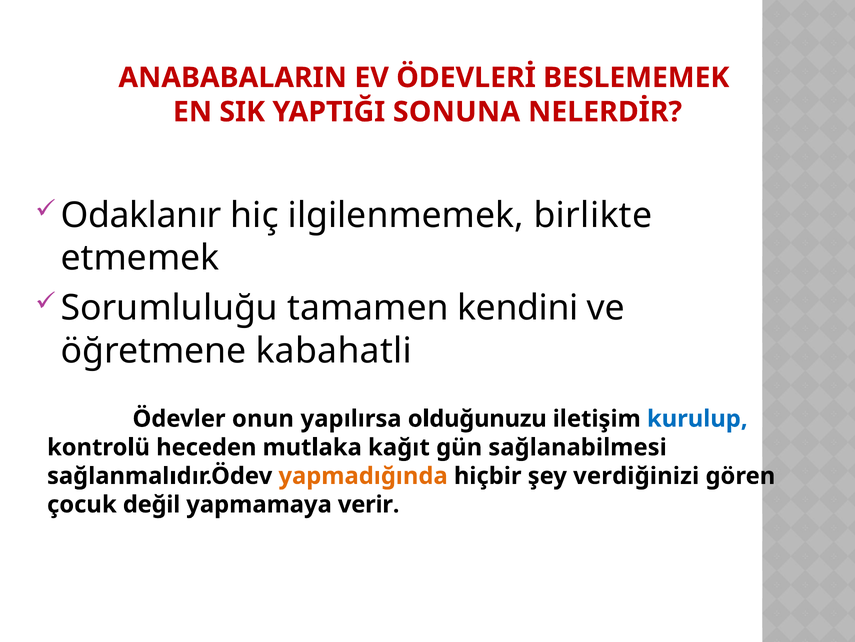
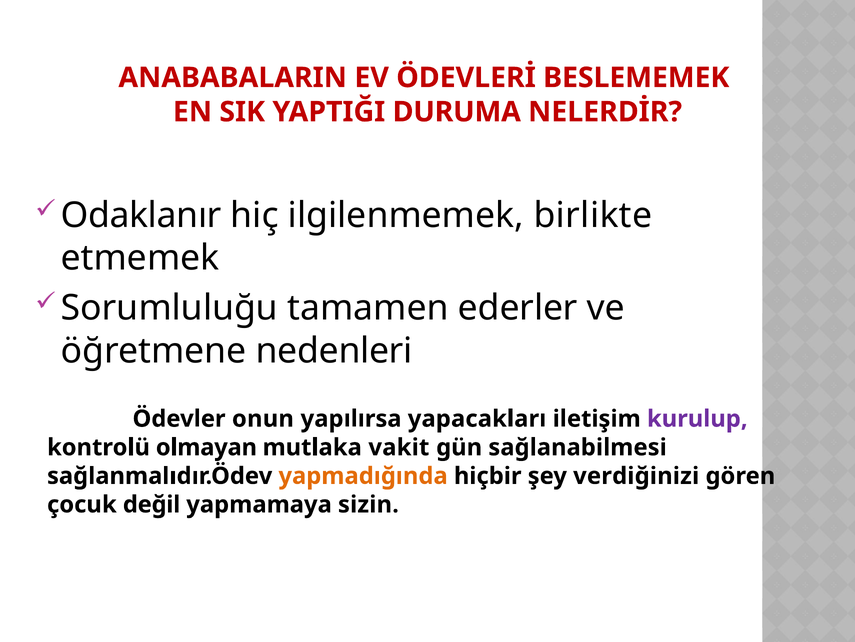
SONUNA: SONUNA -> DURUMA
kendini: kendini -> ederler
kabahatli: kabahatli -> nedenleri
olduğunuzu: olduğunuzu -> yapacakları
kurulup colour: blue -> purple
heceden: heceden -> olmayan
kağıt: kağıt -> vakit
verir: verir -> sizin
